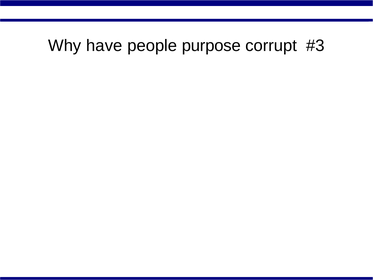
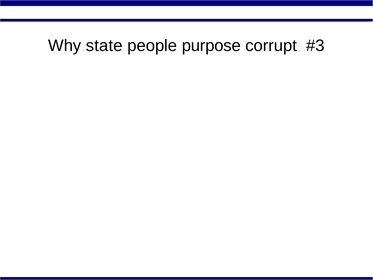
have: have -> state
